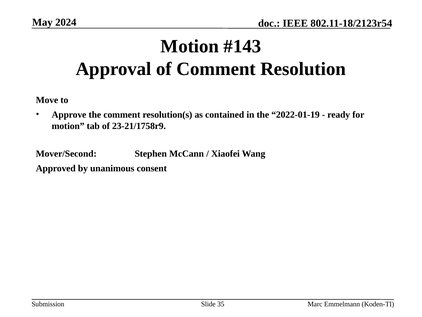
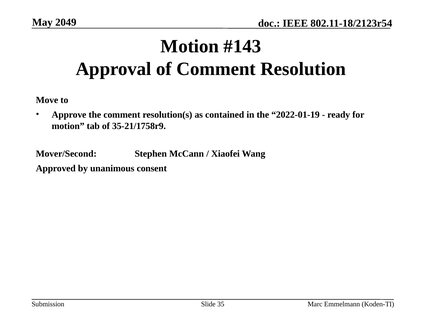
2024: 2024 -> 2049
23-21/1758r9: 23-21/1758r9 -> 35-21/1758r9
